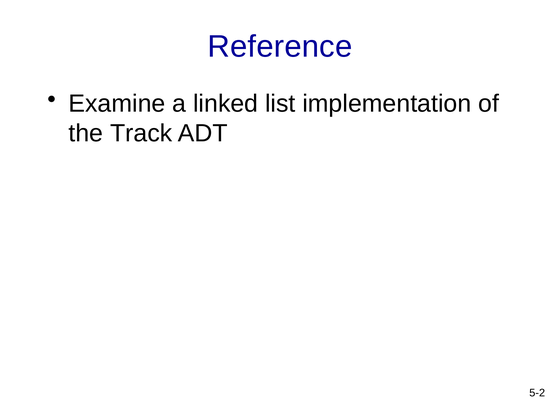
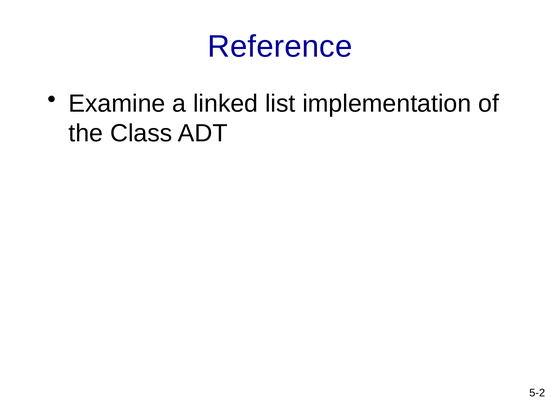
Track: Track -> Class
